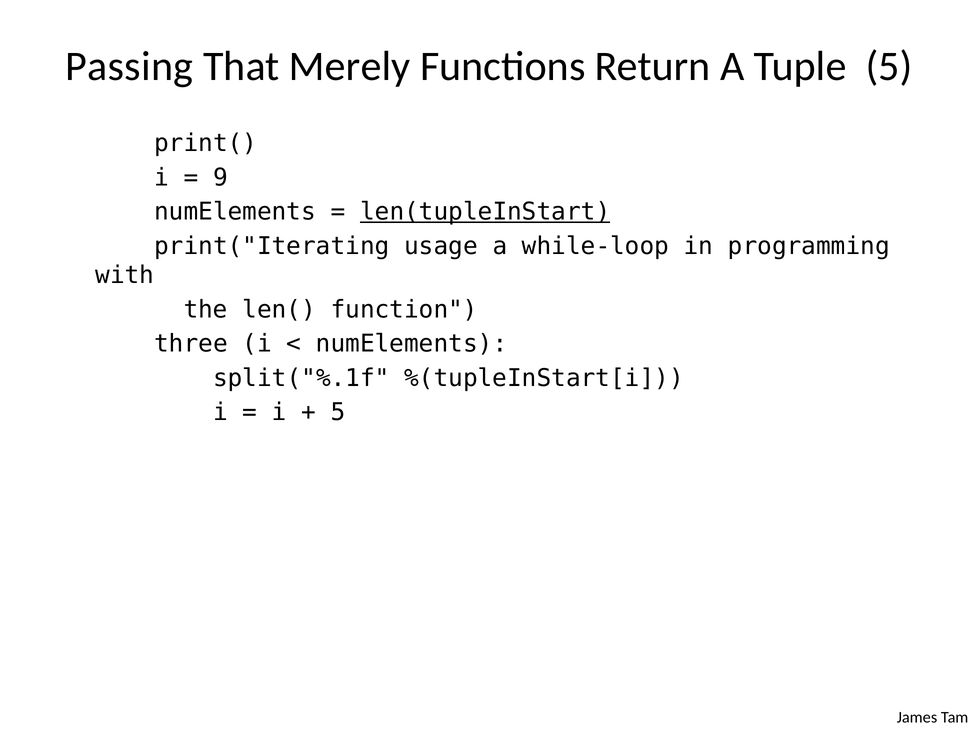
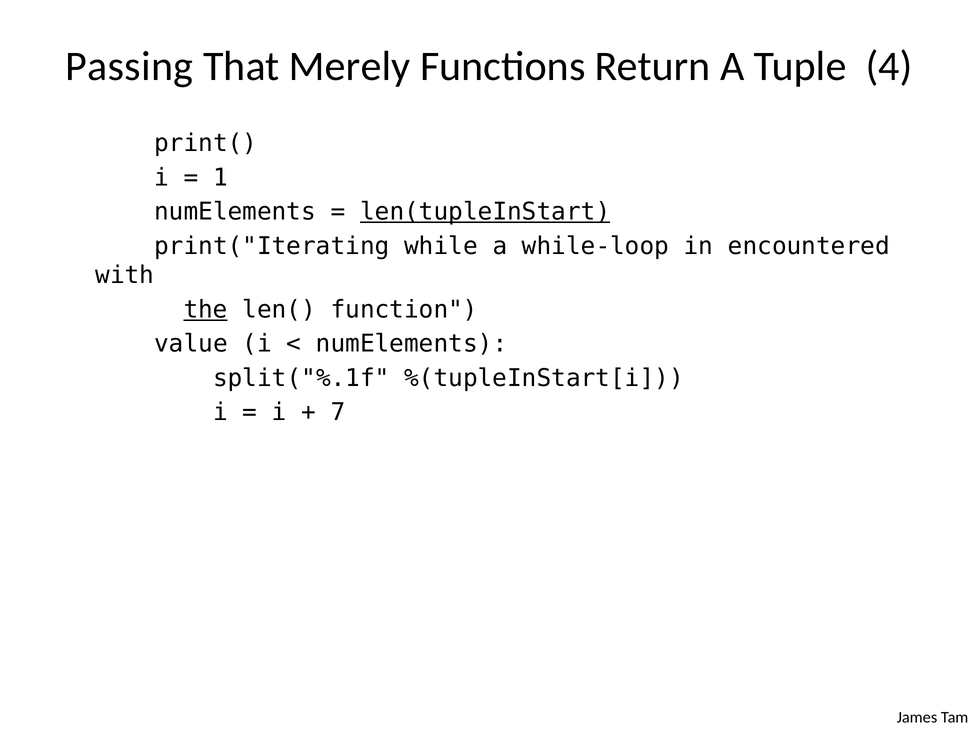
Tuple 5: 5 -> 4
9: 9 -> 1
usage: usage -> while
programming: programming -> encountered
the underline: none -> present
three: three -> value
5 at (338, 412): 5 -> 7
